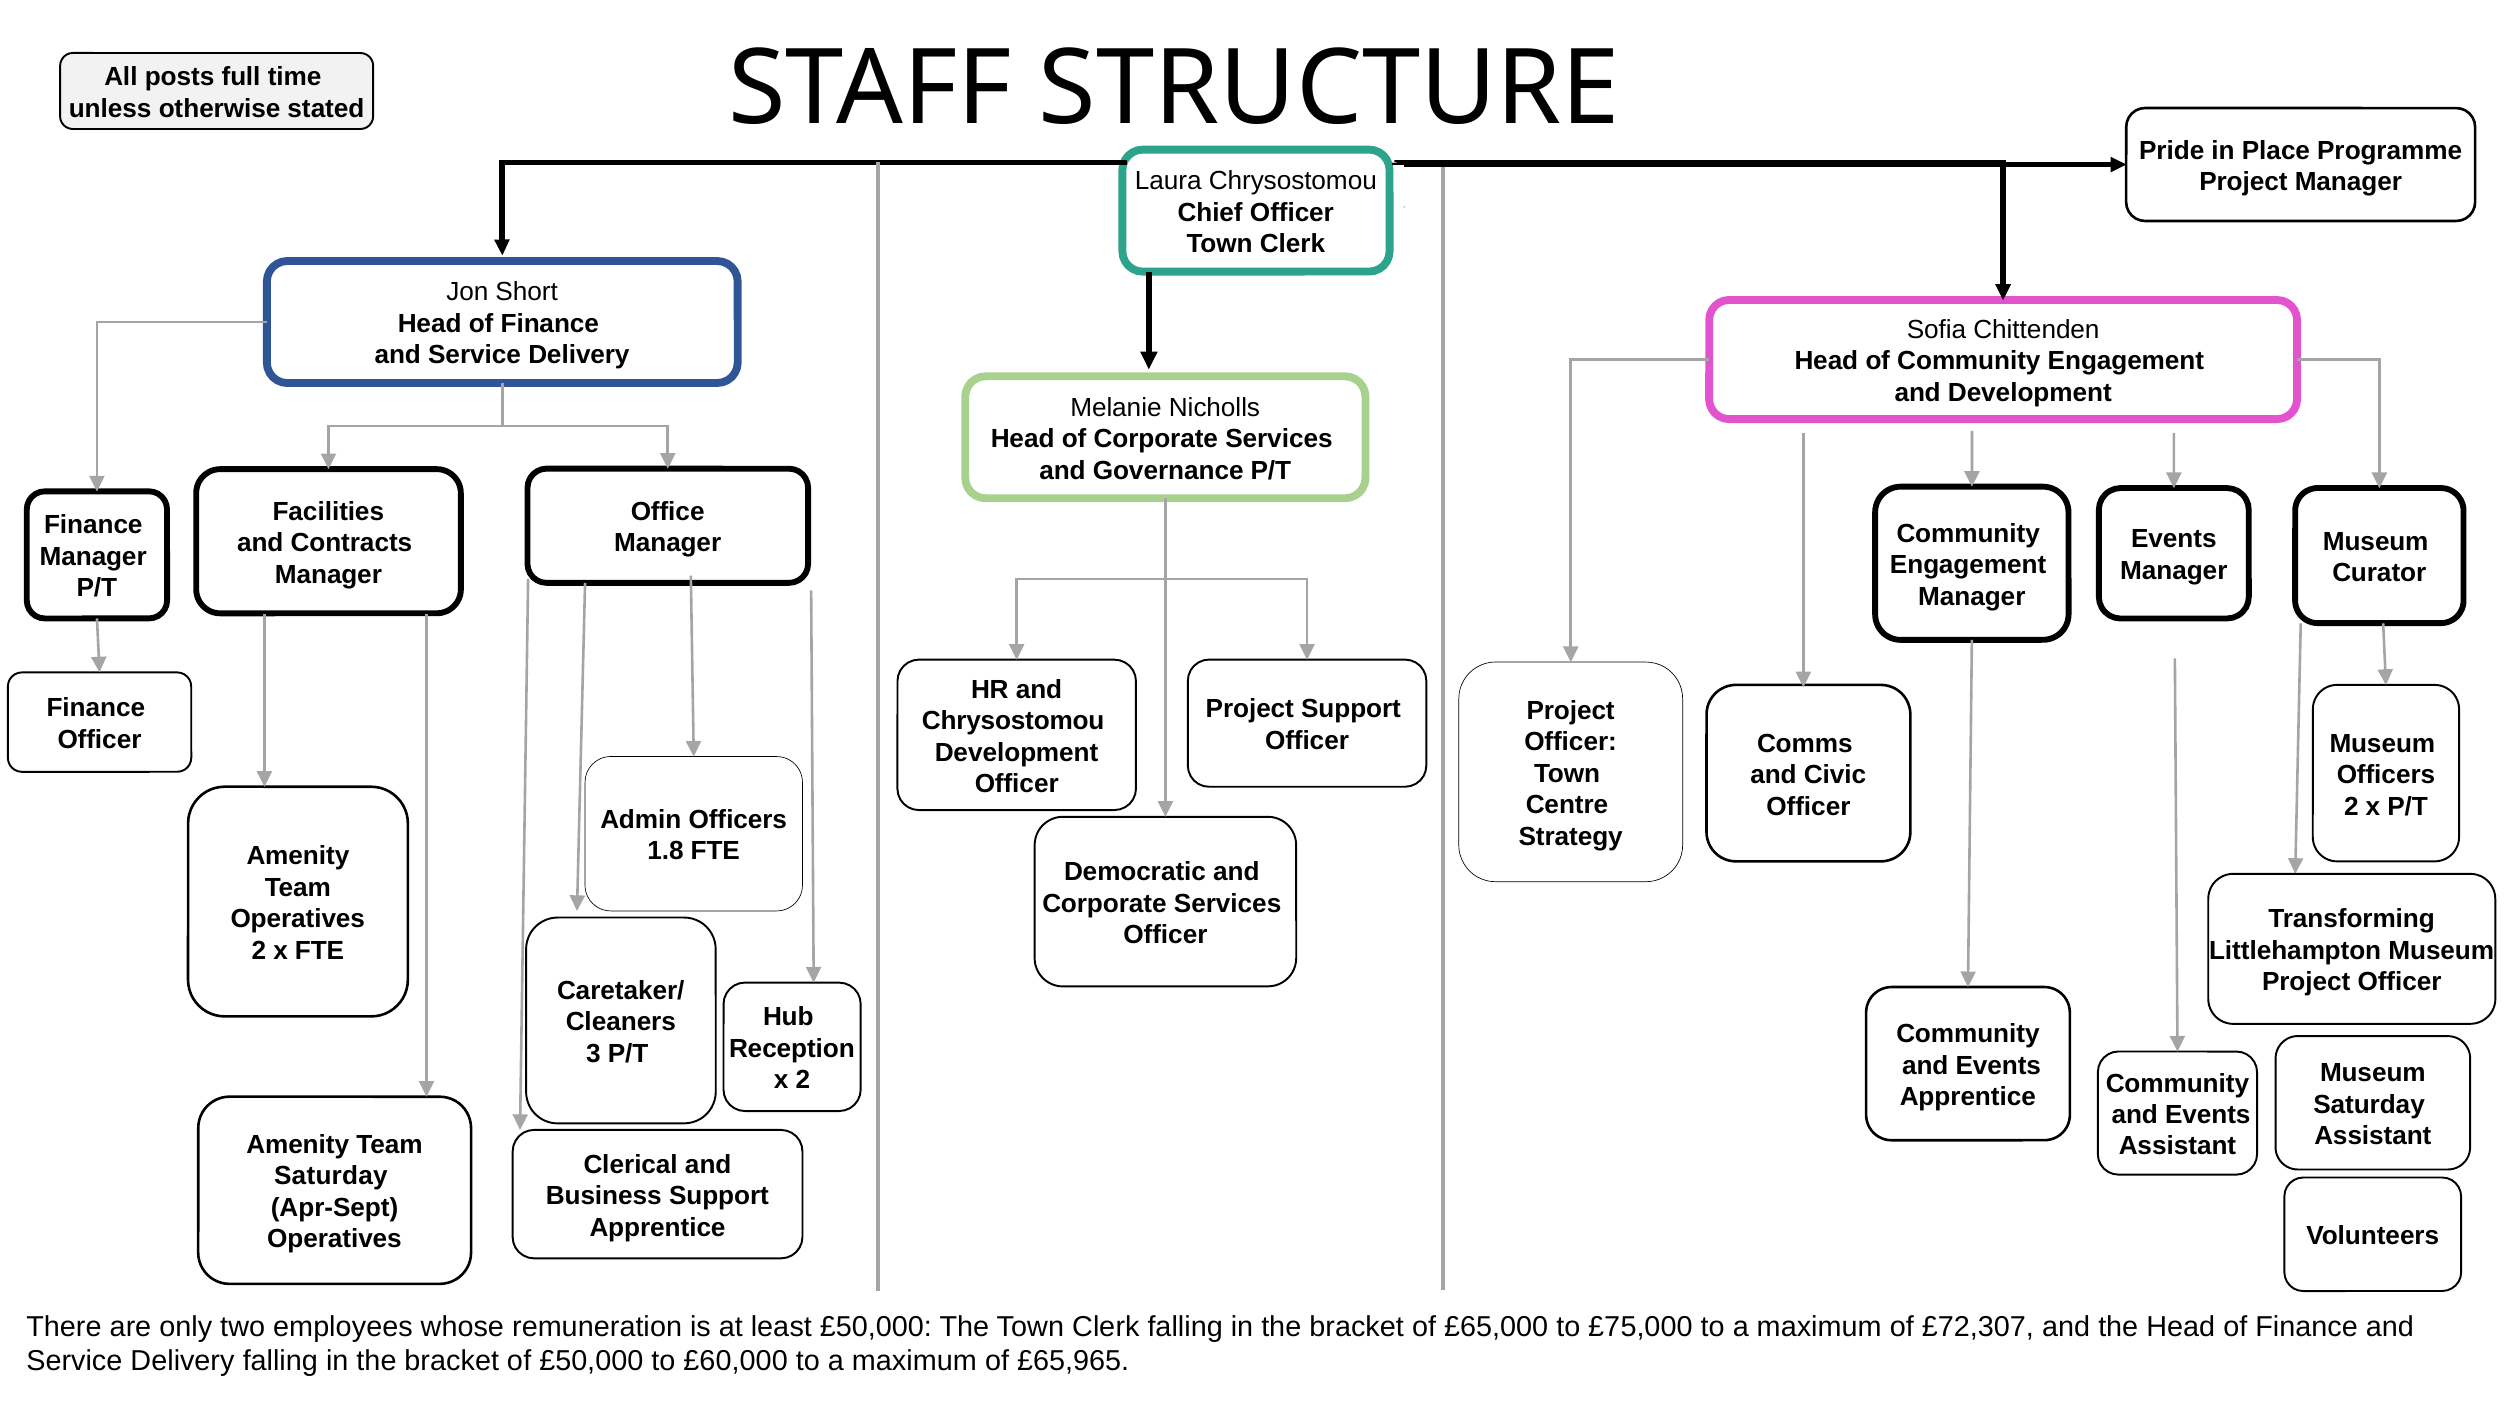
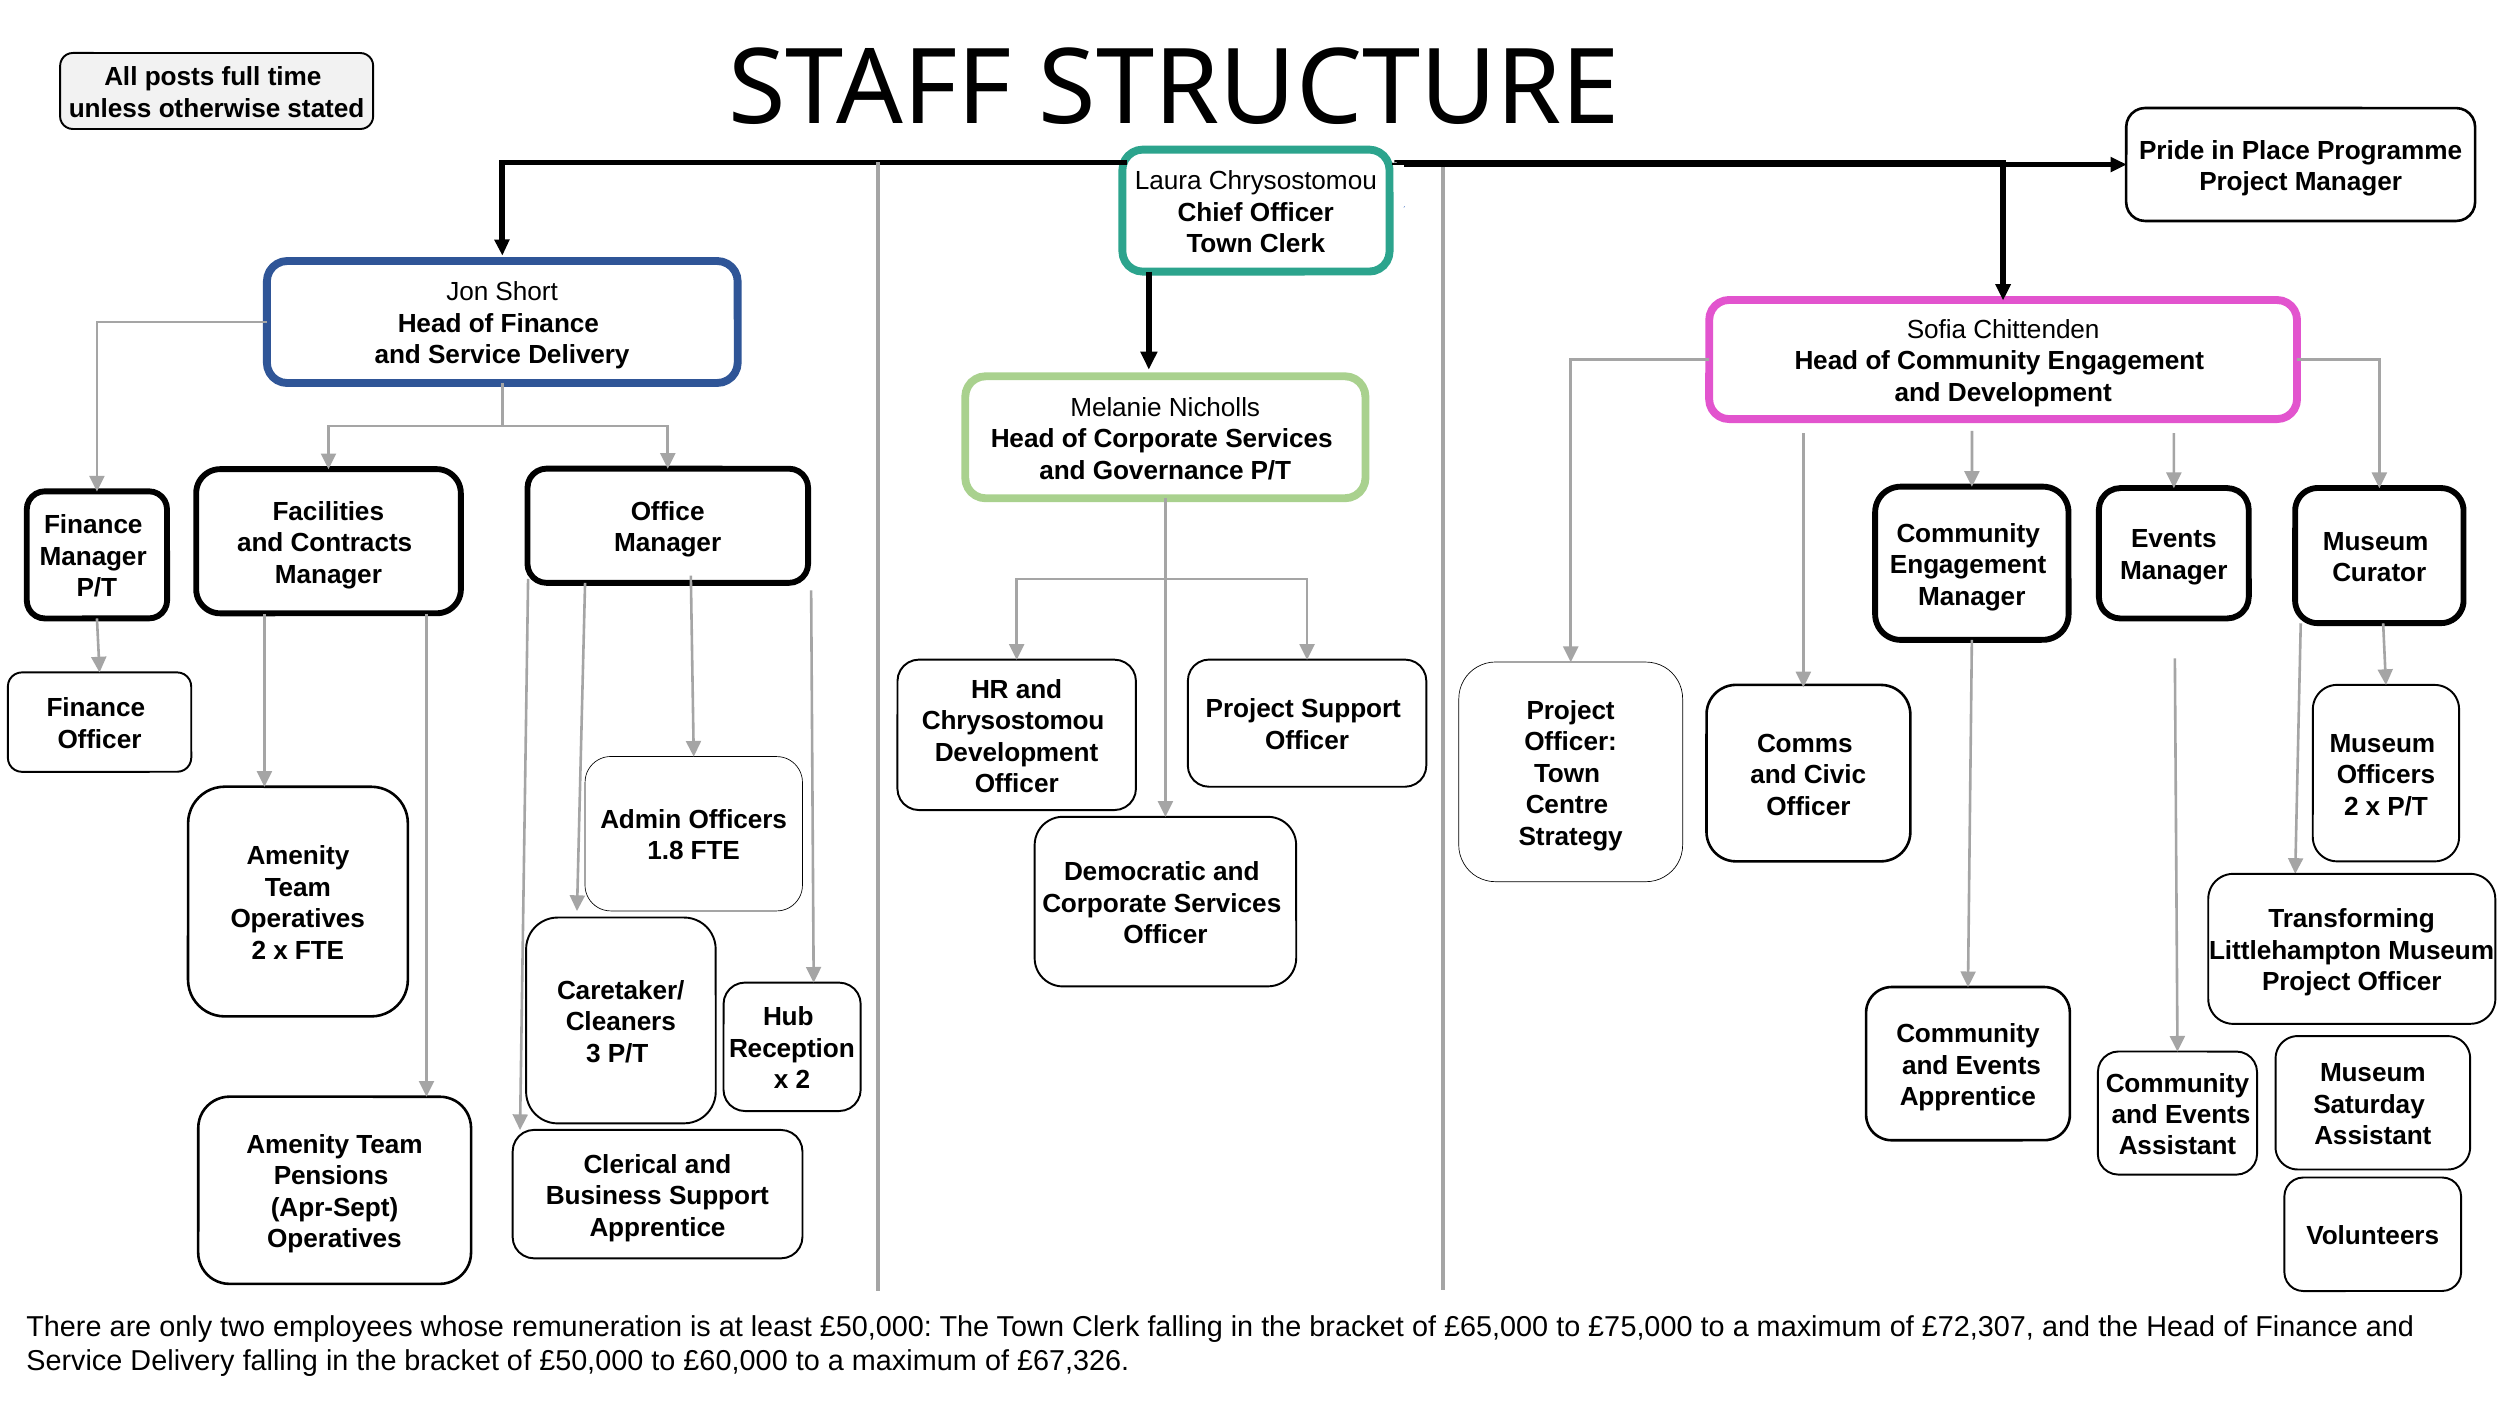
Saturday at (331, 1176): Saturday -> Pensions
£65,965: £65,965 -> £67,326
